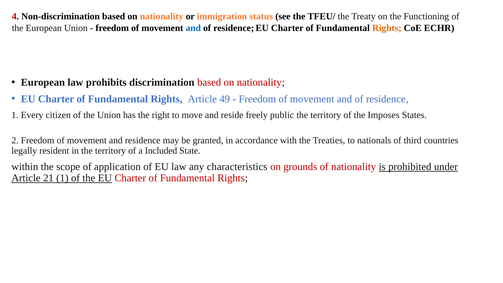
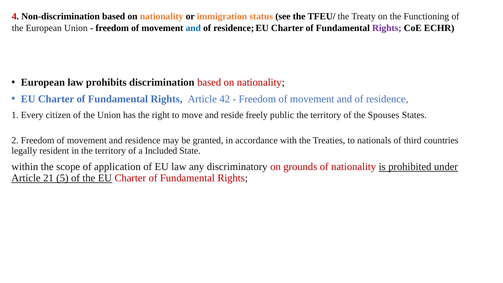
Rights at (387, 28) colour: orange -> purple
49: 49 -> 42
Imposes: Imposes -> Spouses
characteristics: characteristics -> discriminatory
21 1: 1 -> 5
